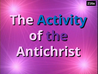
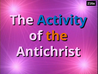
the at (56, 36) colour: purple -> orange
